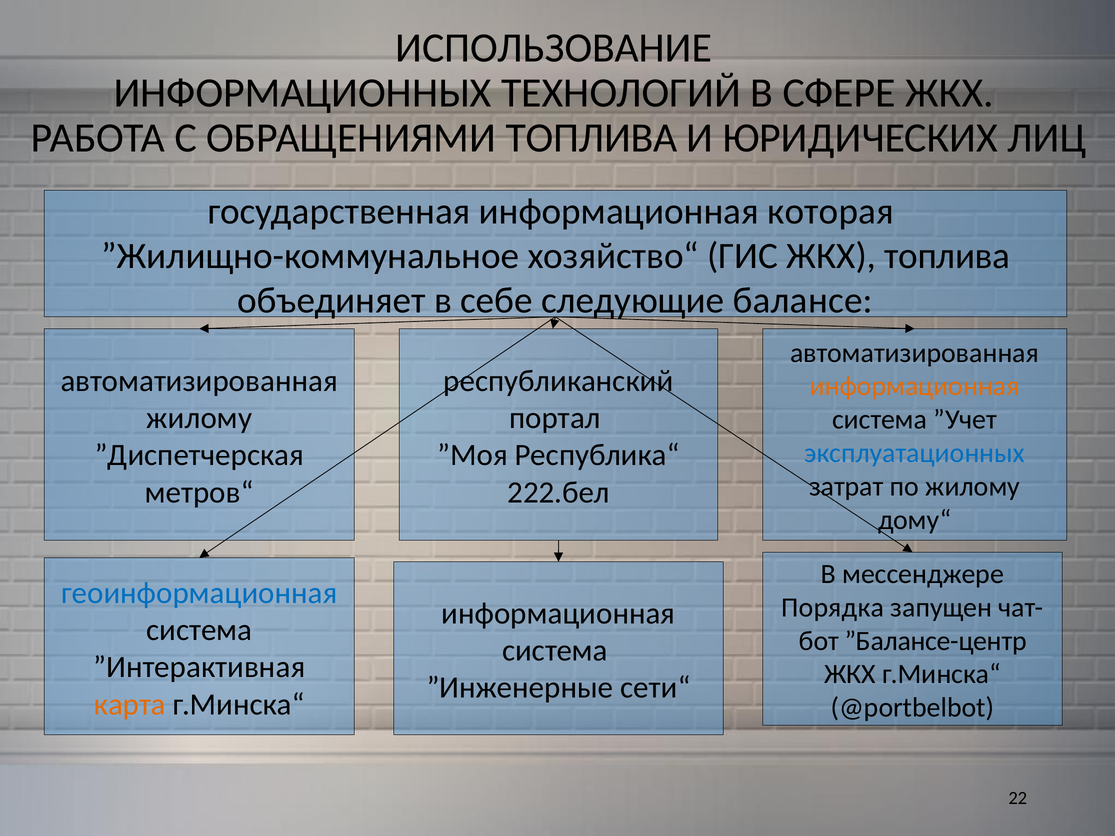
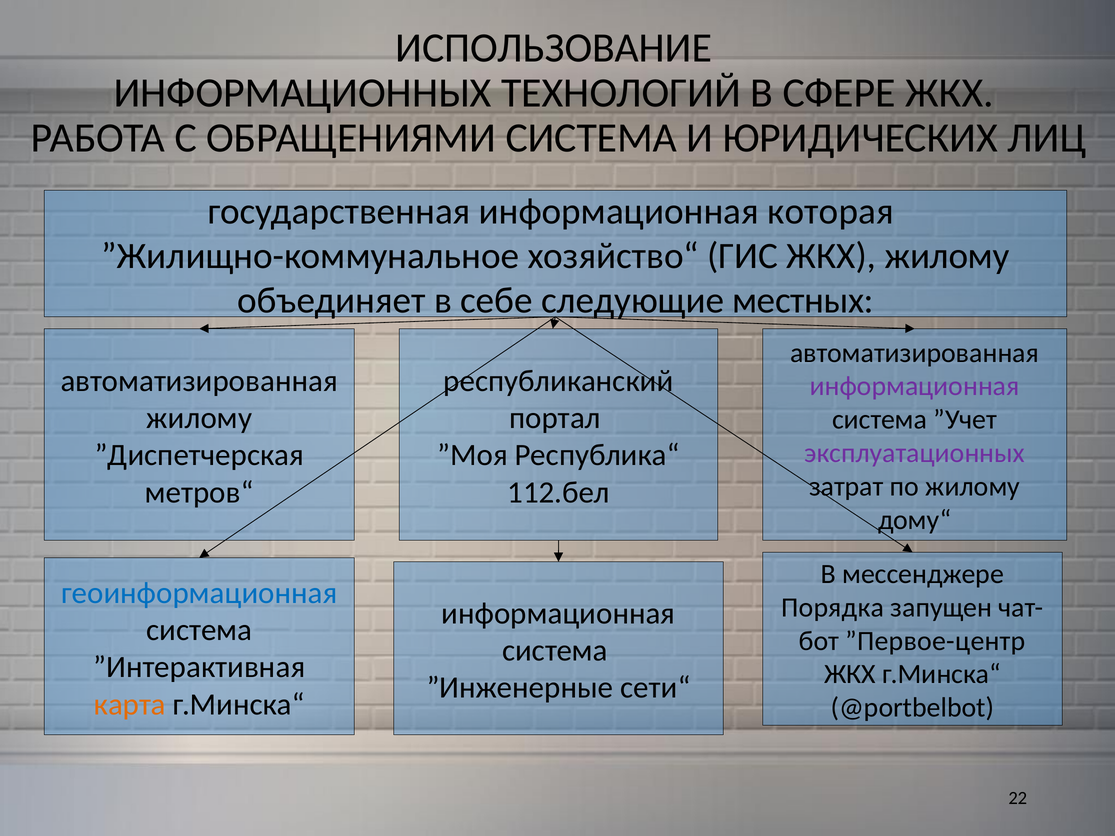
ОБРАЩЕНИЯМИ ТОПЛИВА: ТОПЛИВА -> СИСТЕМА
ЖКХ топлива: топлива -> жилому
балансе: балансе -> местных
информационная at (915, 386) colour: orange -> purple
эксплуатационных colour: blue -> purple
222.бел: 222.бел -> 112.бел
”Балансе-центр: ”Балансе-центр -> ”Первое-центр
